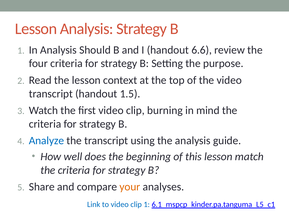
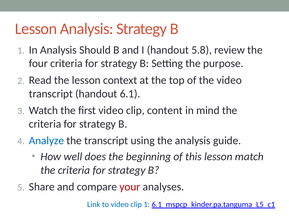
6.6: 6.6 -> 5.8
1.5: 1.5 -> 6.1
burning: burning -> content
your colour: orange -> red
